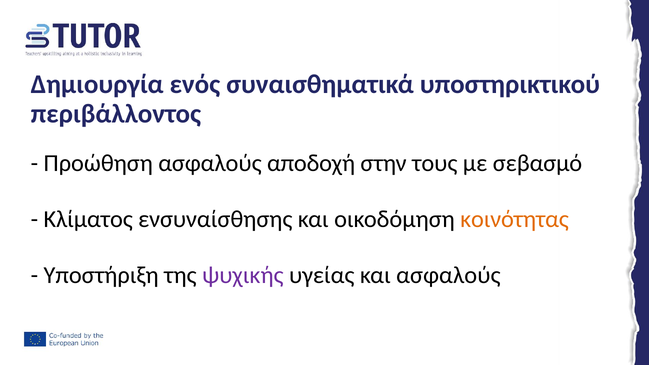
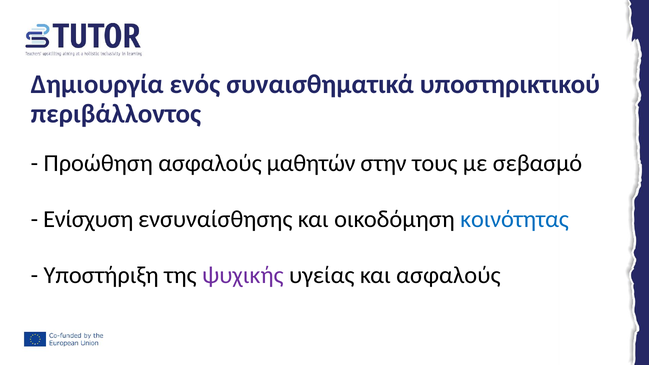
αποδοχή: αποδοχή -> μαθητών
Κλίματος: Κλίματος -> Ενίσχυση
κοινότητας colour: orange -> blue
